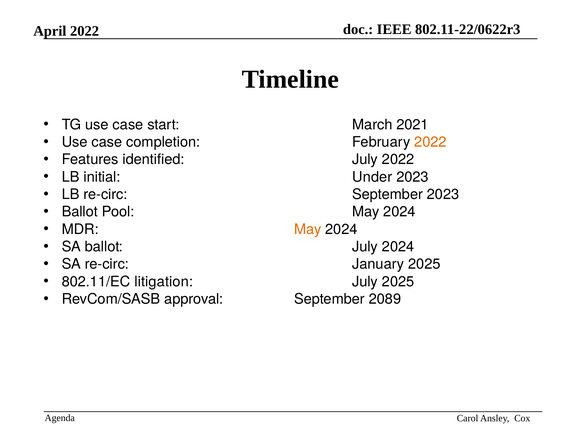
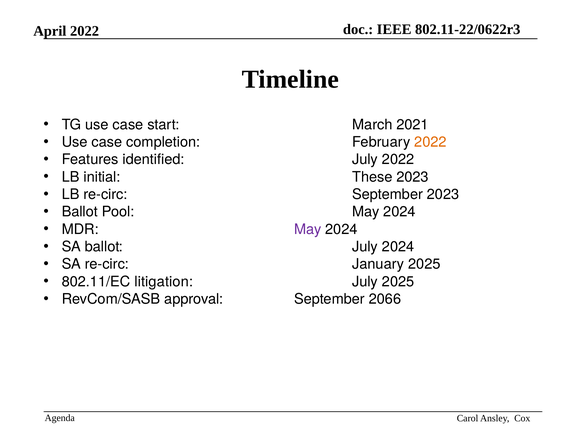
Under: Under -> These
May at (308, 229) colour: orange -> purple
2089: 2089 -> 2066
